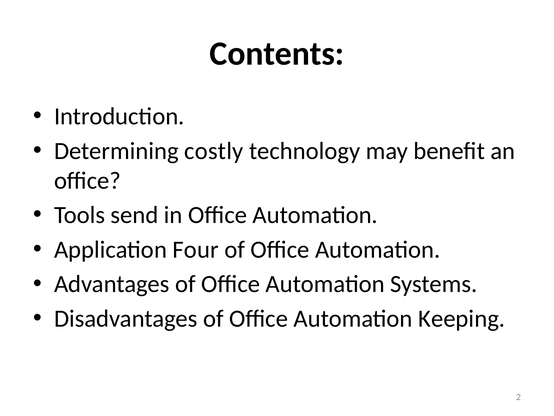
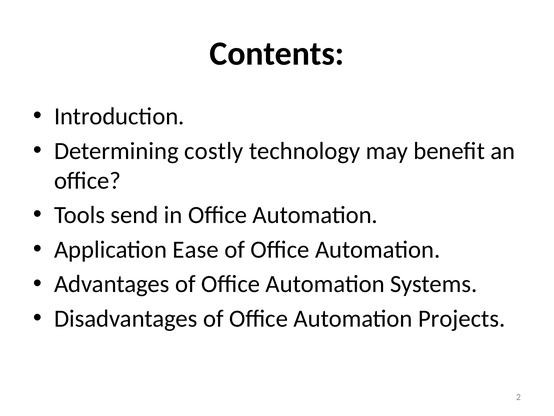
Four: Four -> Ease
Keeping: Keeping -> Projects
